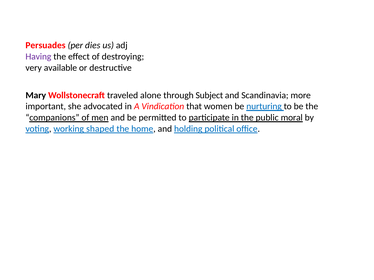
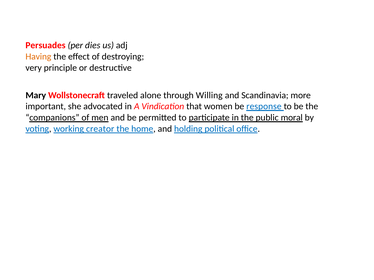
Having colour: purple -> orange
available: available -> principle
Subject: Subject -> Willing
nurturing: nurturing -> response
shaped: shaped -> creator
